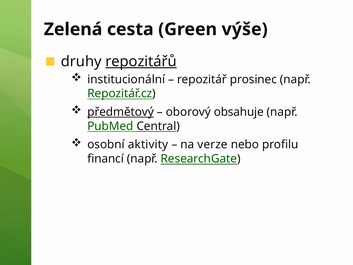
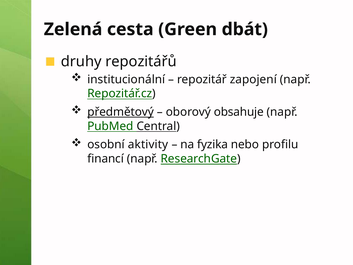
výše: výše -> dbát
repozitářů underline: present -> none
prosinec: prosinec -> zapojení
verze: verze -> fyzika
